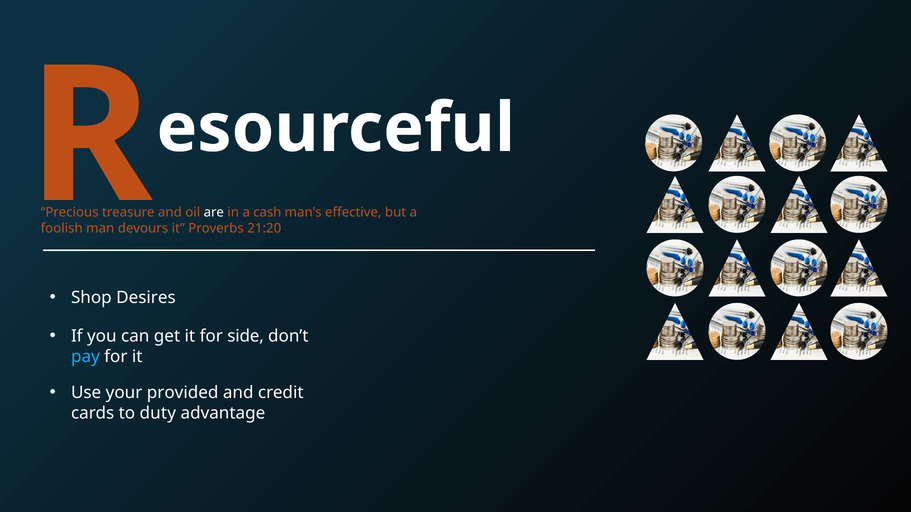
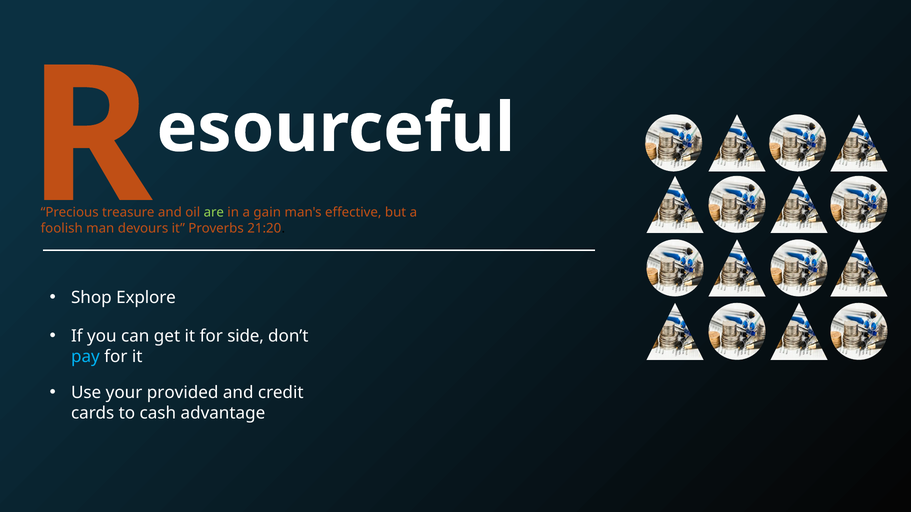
are colour: white -> light green
cash: cash -> gain
Desires: Desires -> Explore
duty: duty -> cash
